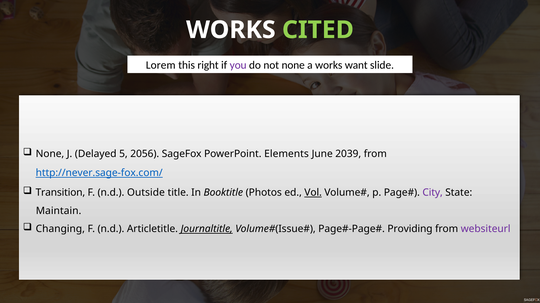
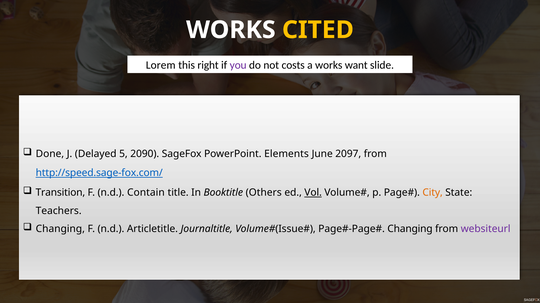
CITED colour: light green -> yellow
not none: none -> costs
None at (50, 154): None -> Done
2056: 2056 -> 2090
2039: 2039 -> 2097
http://never.sage-fox.com/: http://never.sage-fox.com/ -> http://speed.sage-fox.com/
Outside: Outside -> Contain
Photos: Photos -> Others
City colour: purple -> orange
Maintain: Maintain -> Teachers
Journaltitle underline: present -> none
Providing at (410, 229): Providing -> Changing
